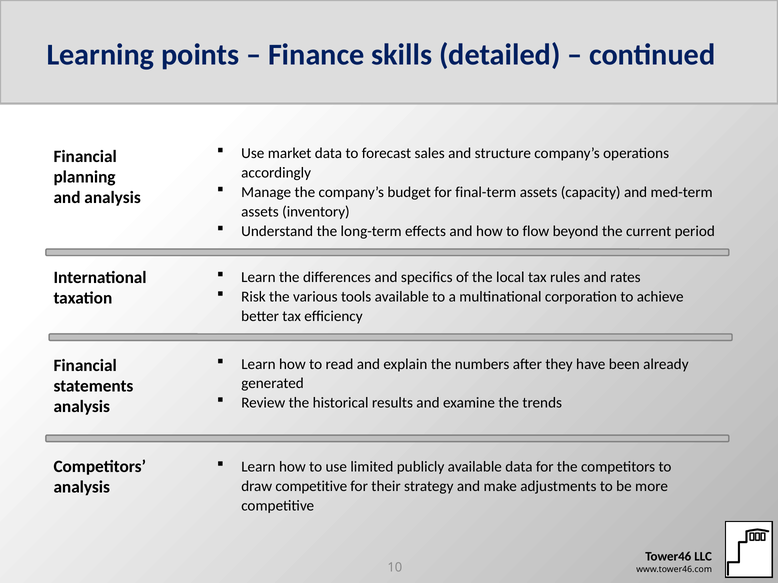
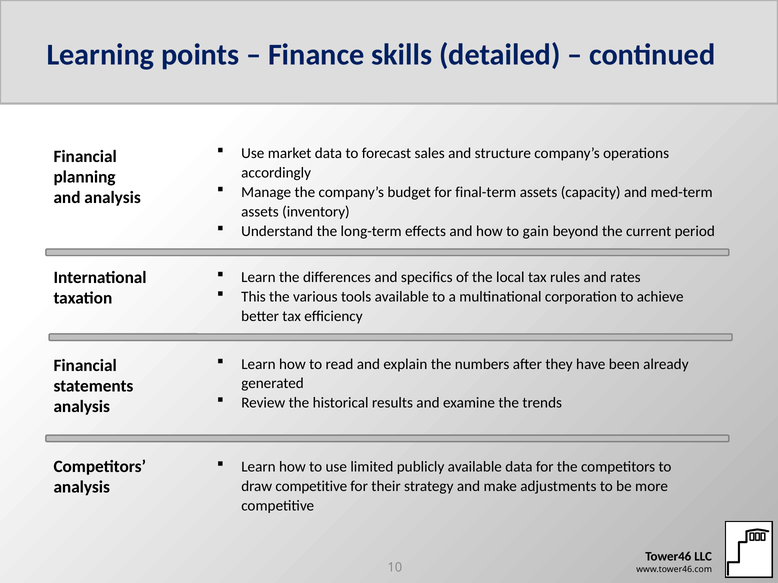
flow: flow -> gain
Risk: Risk -> This
